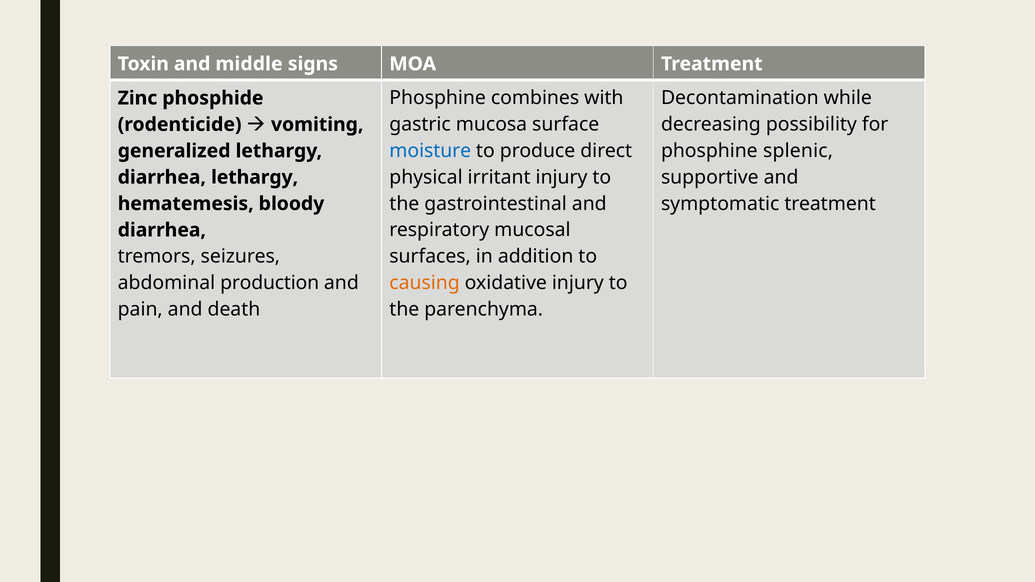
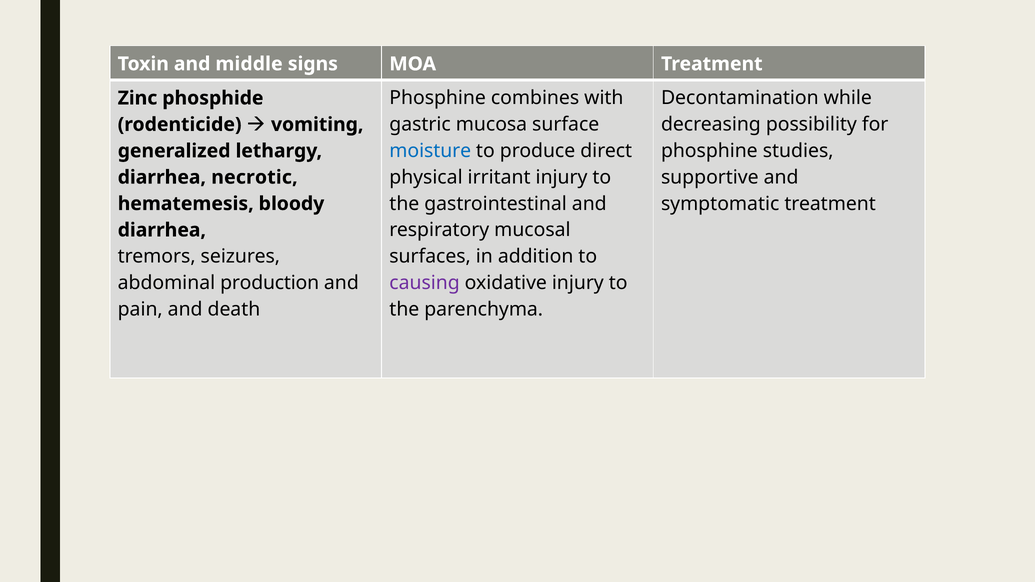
splenic: splenic -> studies
diarrhea lethargy: lethargy -> necrotic
causing colour: orange -> purple
